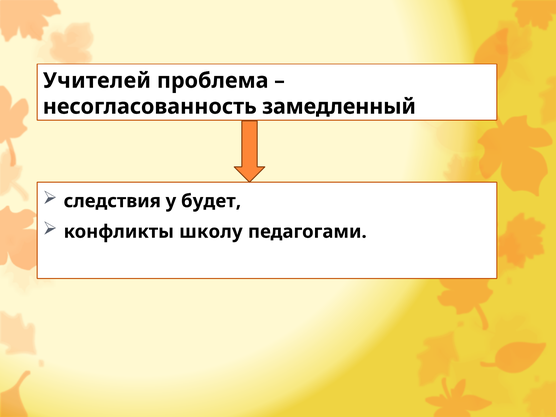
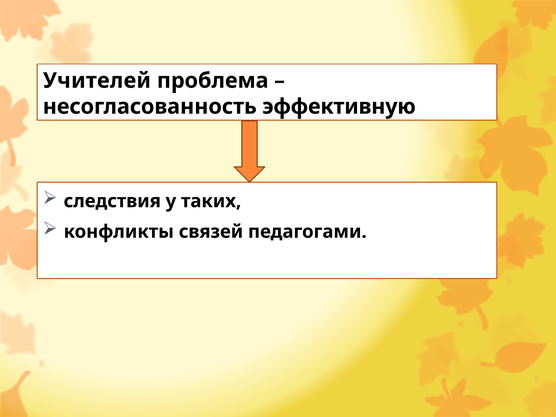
замедленный: замедленный -> эффективную
будет: будет -> таких
школу: школу -> связей
